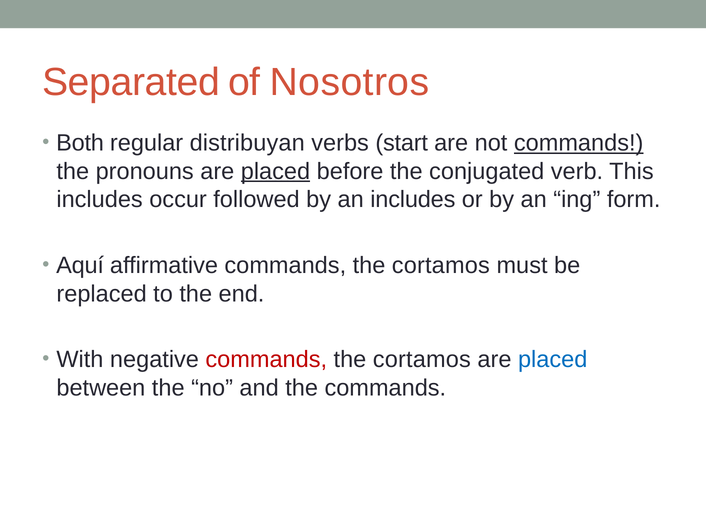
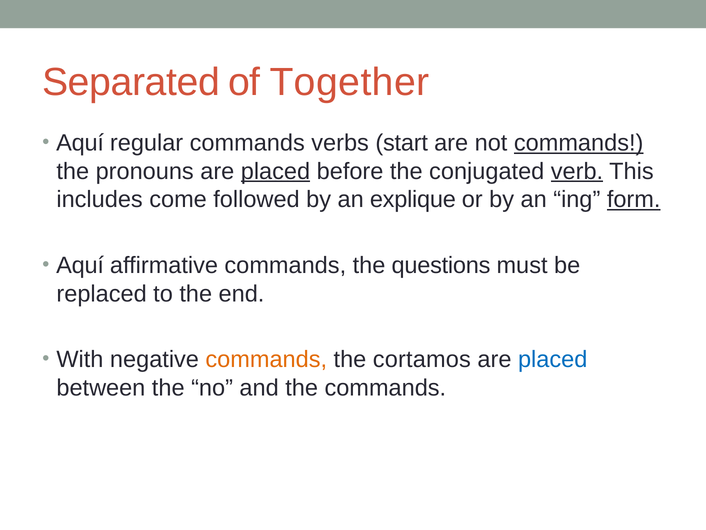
Nosotros: Nosotros -> Together
Both at (80, 143): Both -> Aquí
regular distribuyan: distribuyan -> commands
verb underline: none -> present
occur: occur -> come
an includes: includes -> explique
form underline: none -> present
affirmative commands the cortamos: cortamos -> questions
commands at (266, 359) colour: red -> orange
